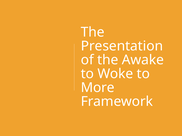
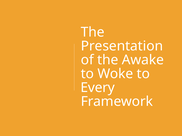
More: More -> Every
